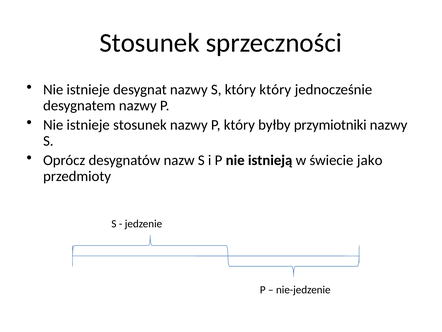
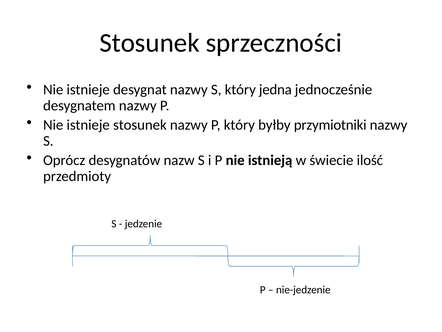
który który: który -> jedna
jako: jako -> ilość
